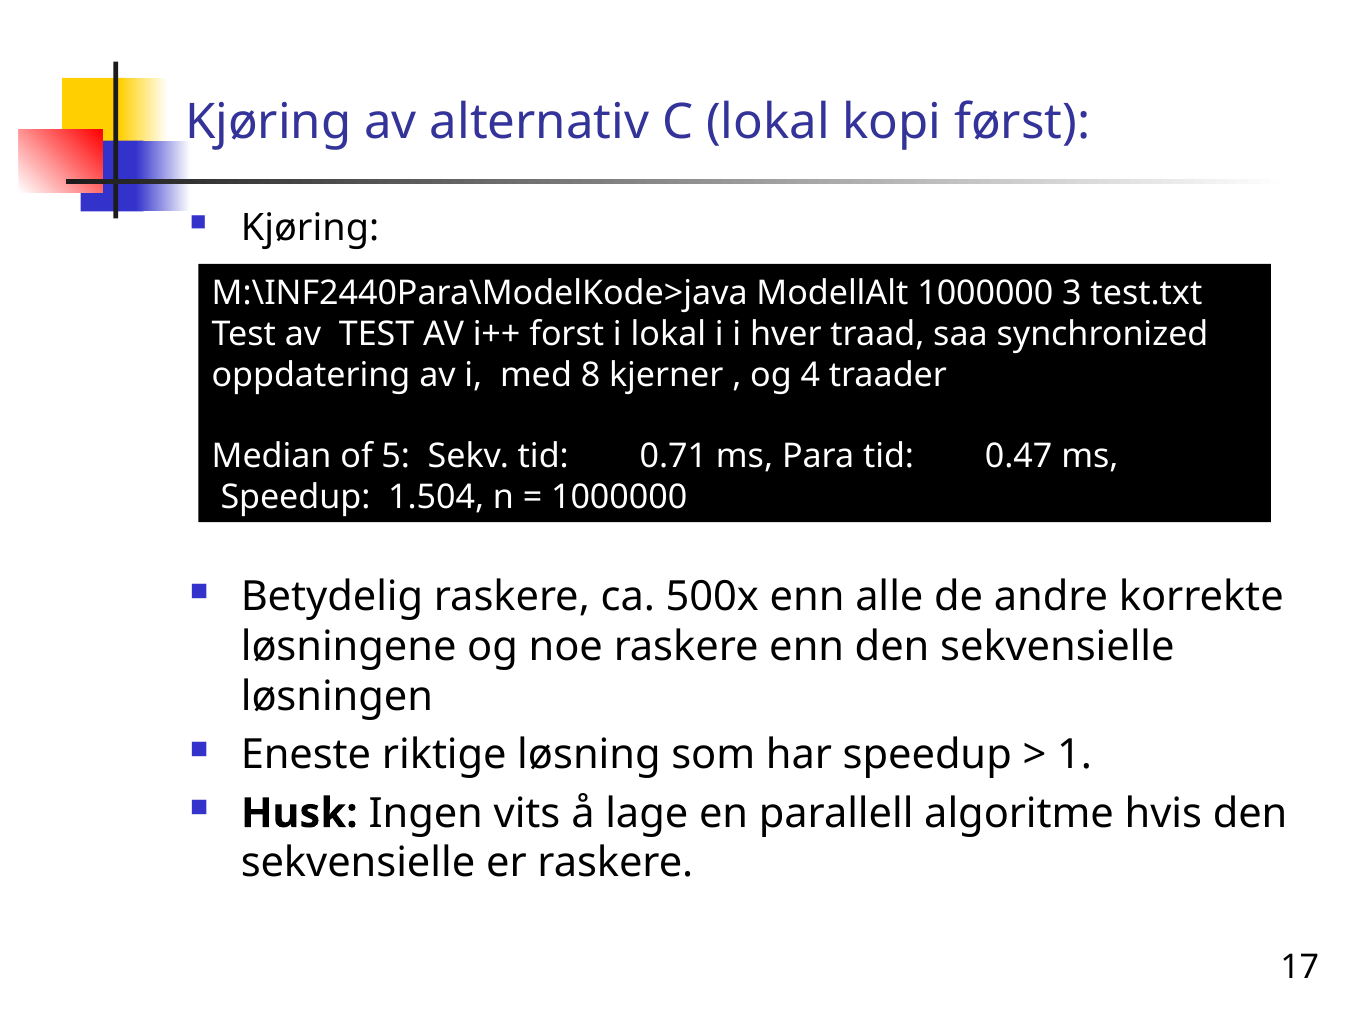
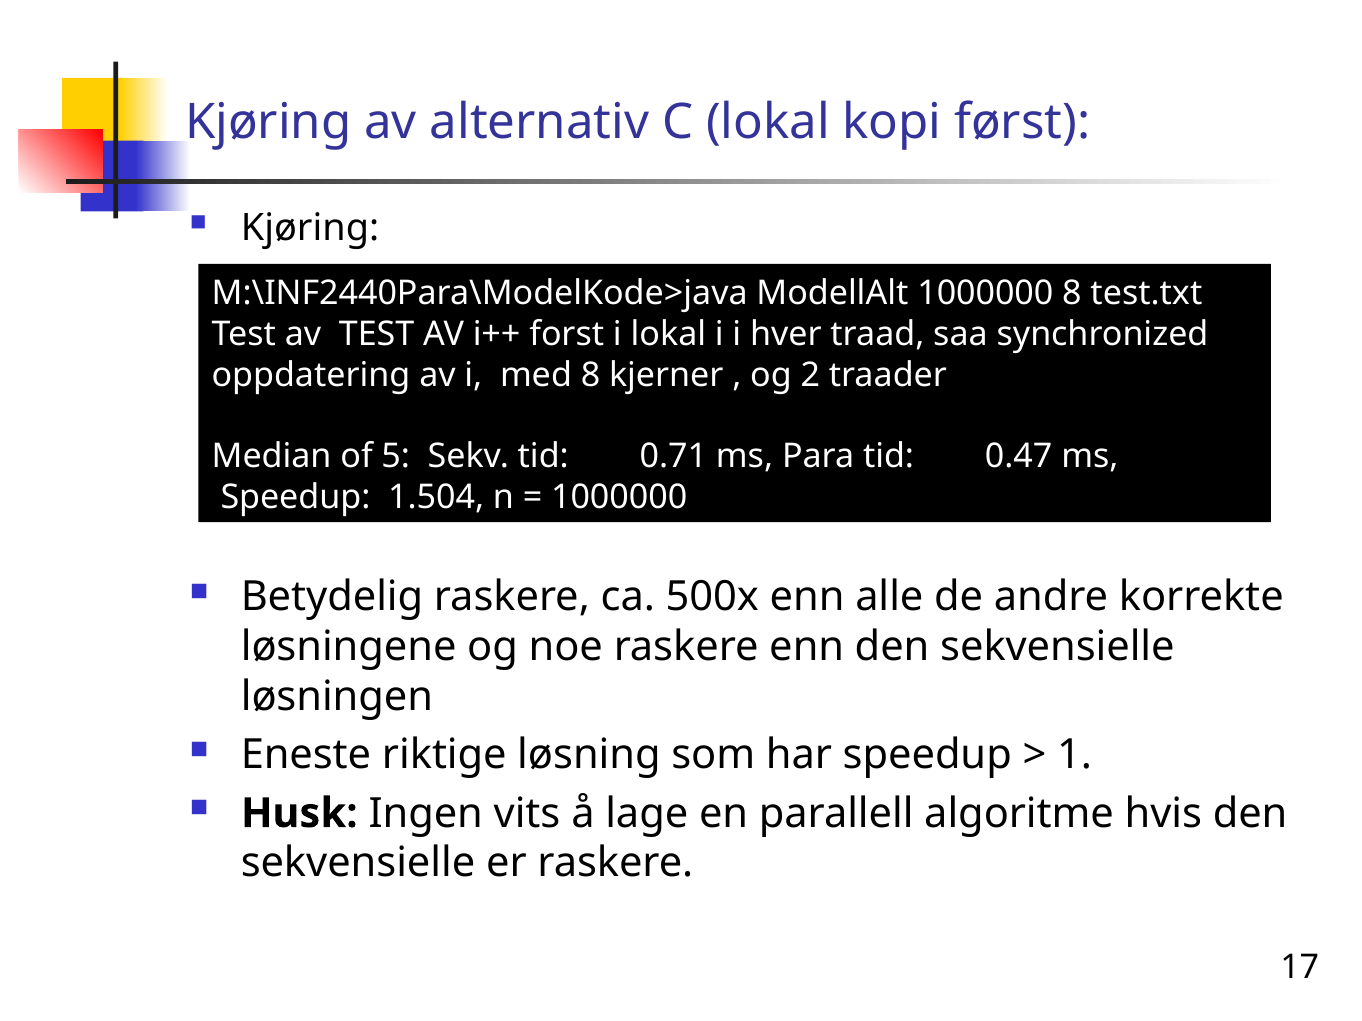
1000000 3: 3 -> 8
4: 4 -> 2
